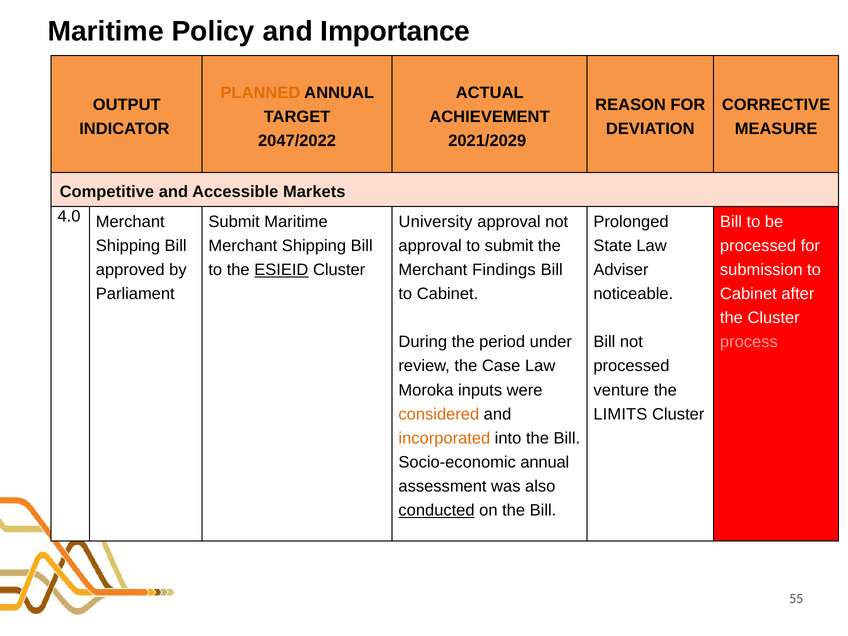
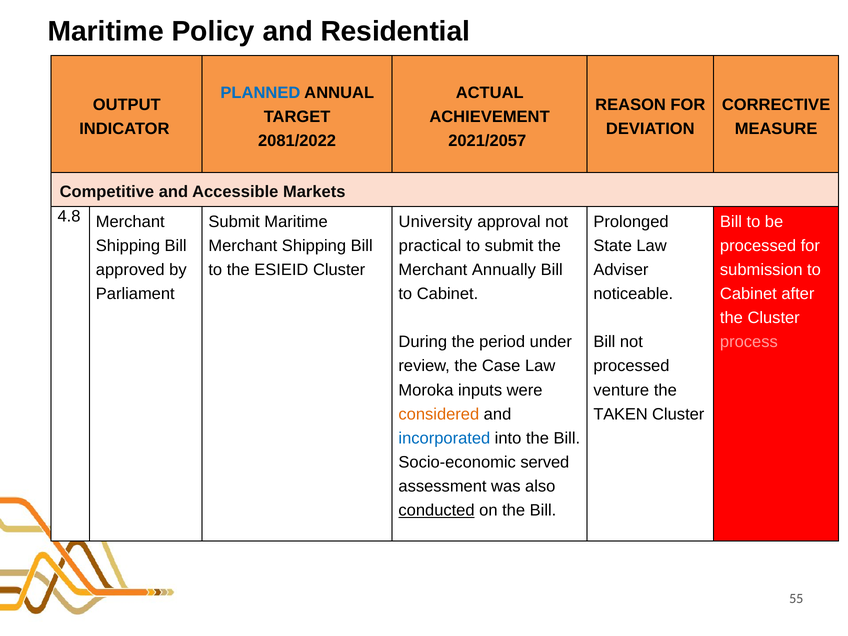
Importance: Importance -> Residential
PLANNED colour: orange -> blue
2047/2022: 2047/2022 -> 2081/2022
2021/2029: 2021/2029 -> 2021/2057
4.0: 4.0 -> 4.8
approval at (430, 246): approval -> practical
ESIEID underline: present -> none
Findings: Findings -> Annually
LIMITS: LIMITS -> TAKEN
incorporated colour: orange -> blue
Socio-economic annual: annual -> served
